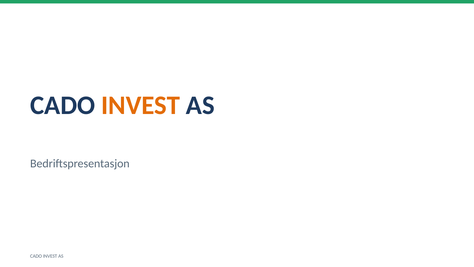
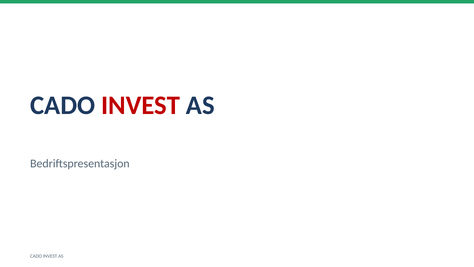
INVEST at (141, 105) colour: orange -> red
